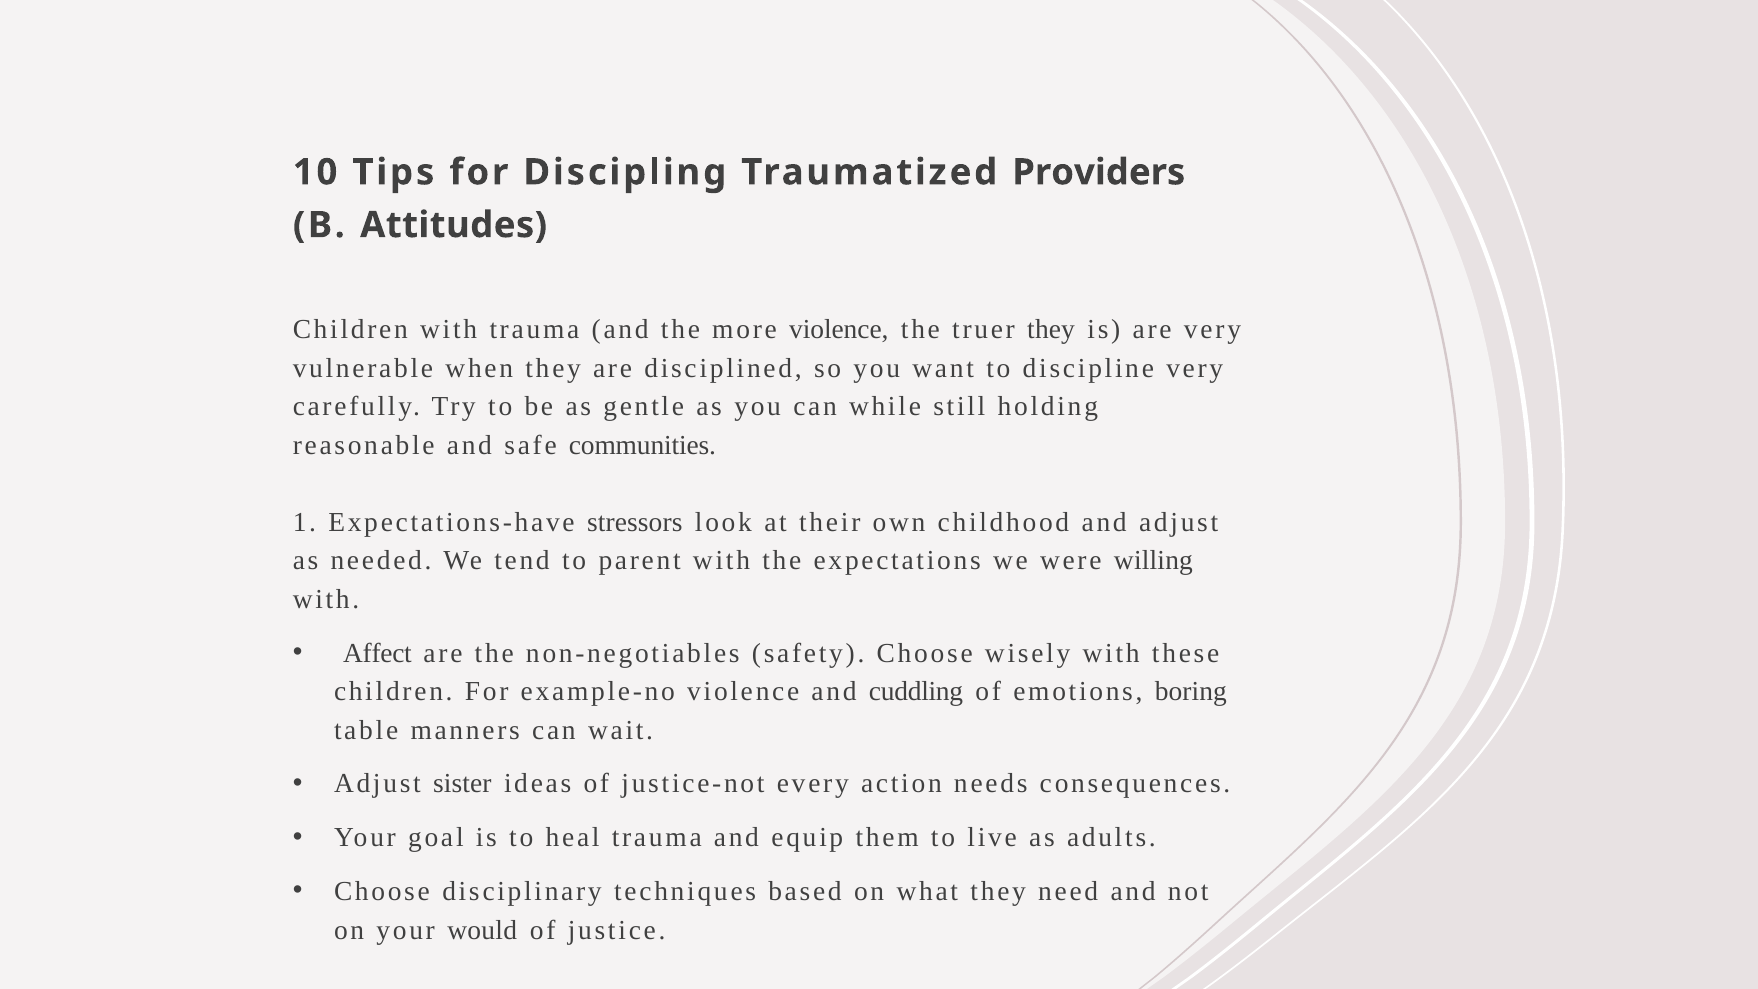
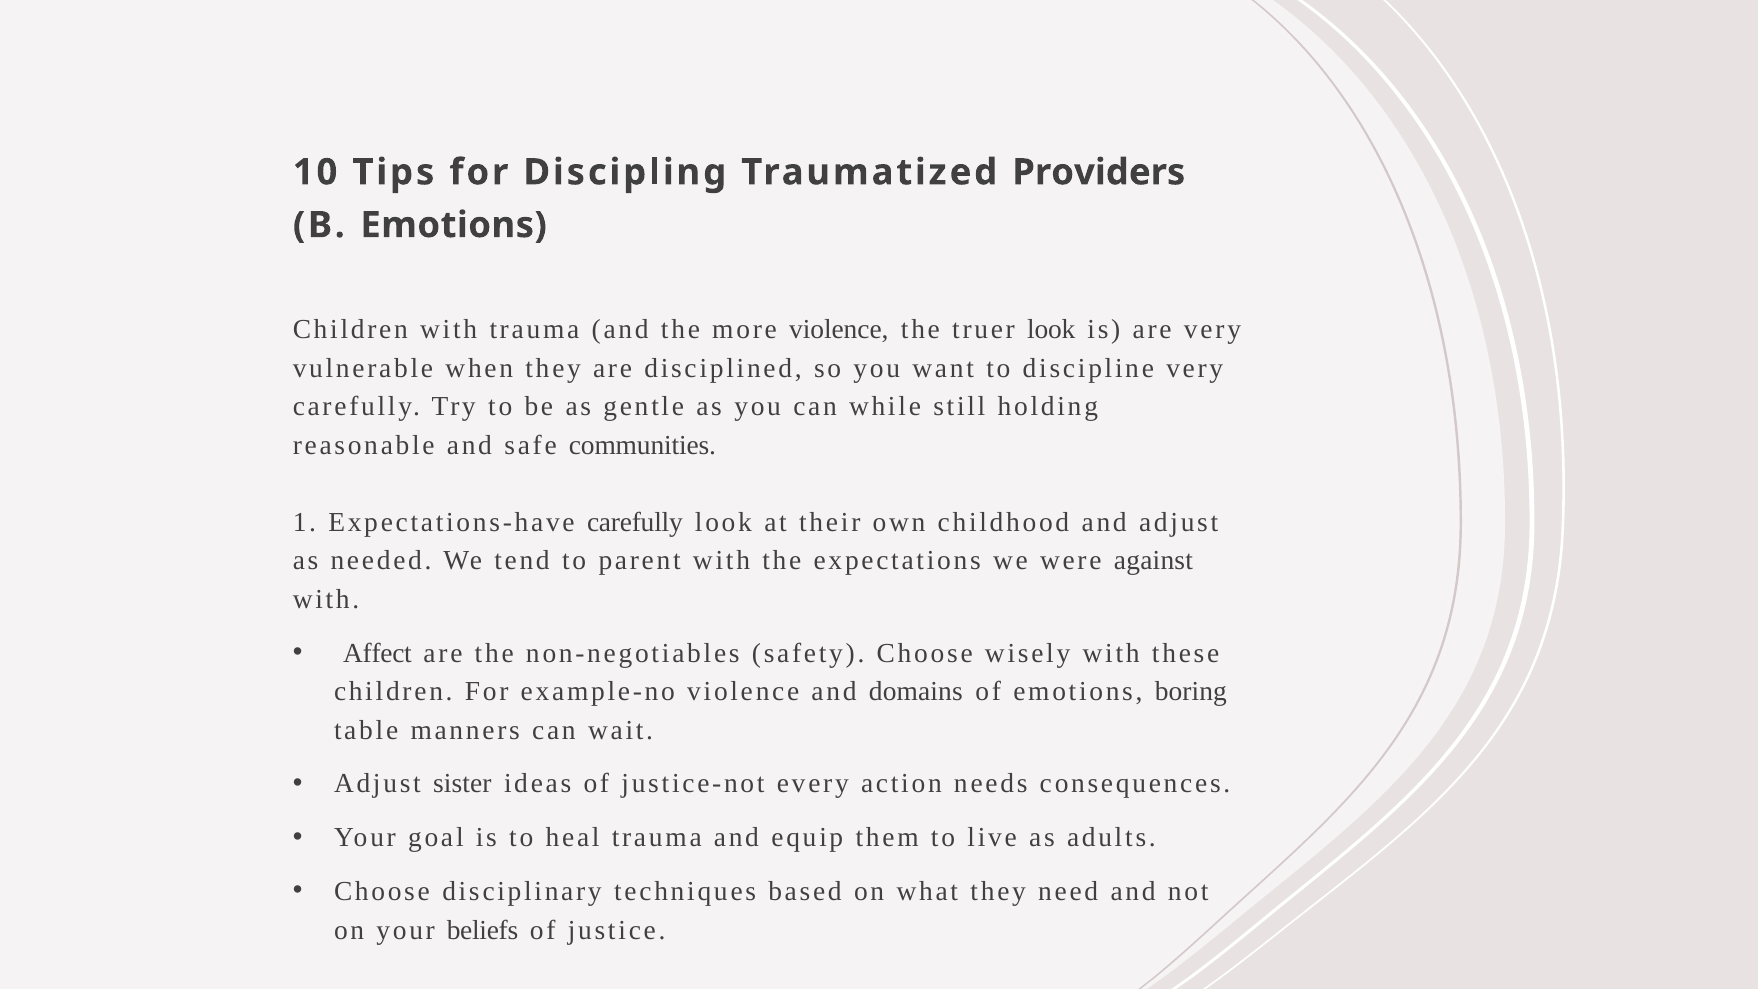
B Attitudes: Attitudes -> Emotions
truer they: they -> look
Expectations-have stressors: stressors -> carefully
willing: willing -> against
cuddling: cuddling -> domains
would: would -> beliefs
